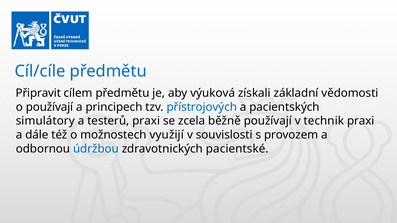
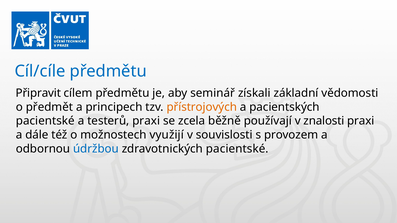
výuková: výuková -> seminář
o používají: používají -> předmět
přístrojových colour: blue -> orange
simulátory at (45, 121): simulátory -> pacientské
technik: technik -> znalosti
